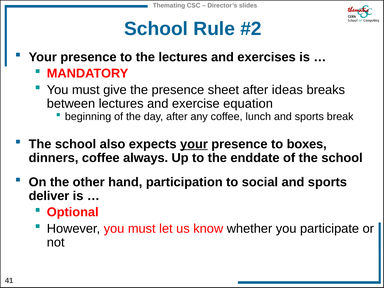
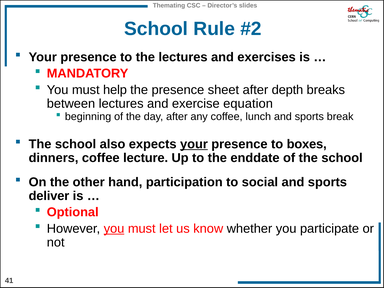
give: give -> help
ideas: ideas -> depth
always: always -> lecture
you at (114, 229) underline: none -> present
